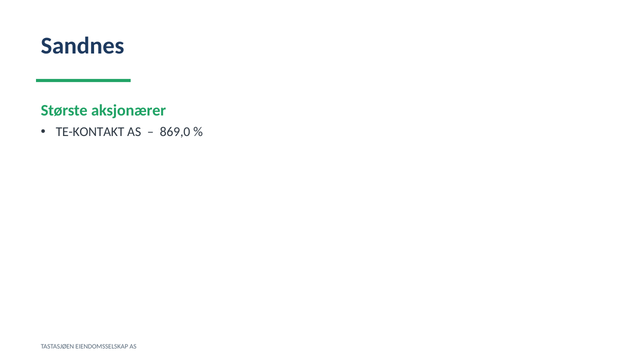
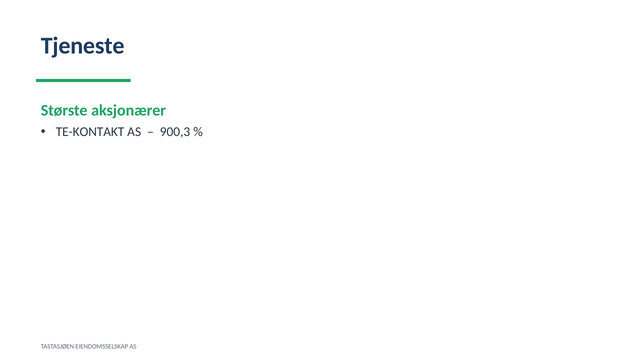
Sandnes: Sandnes -> Tjeneste
869,0: 869,0 -> 900,3
